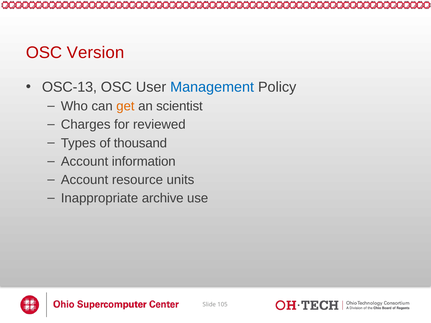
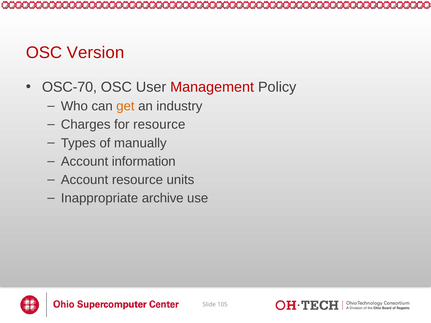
OSC-13: OSC-13 -> OSC-70
Management colour: blue -> red
scientist: scientist -> industry
for reviewed: reviewed -> resource
thousand: thousand -> manually
